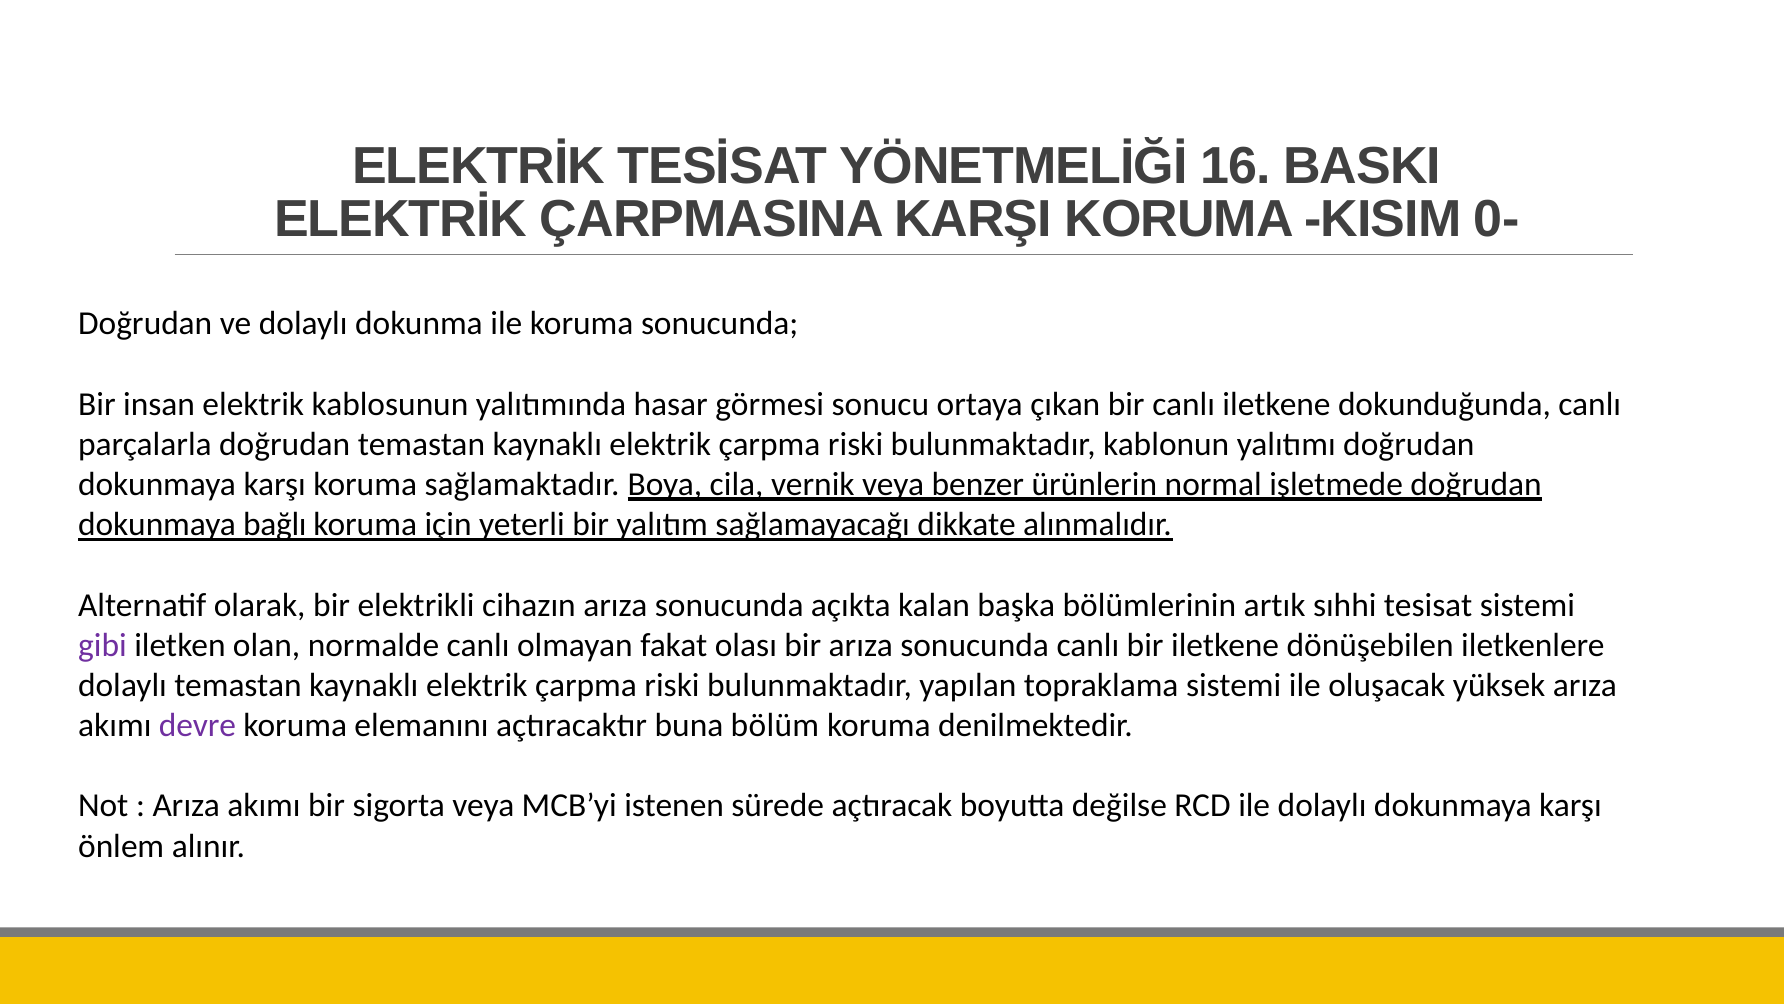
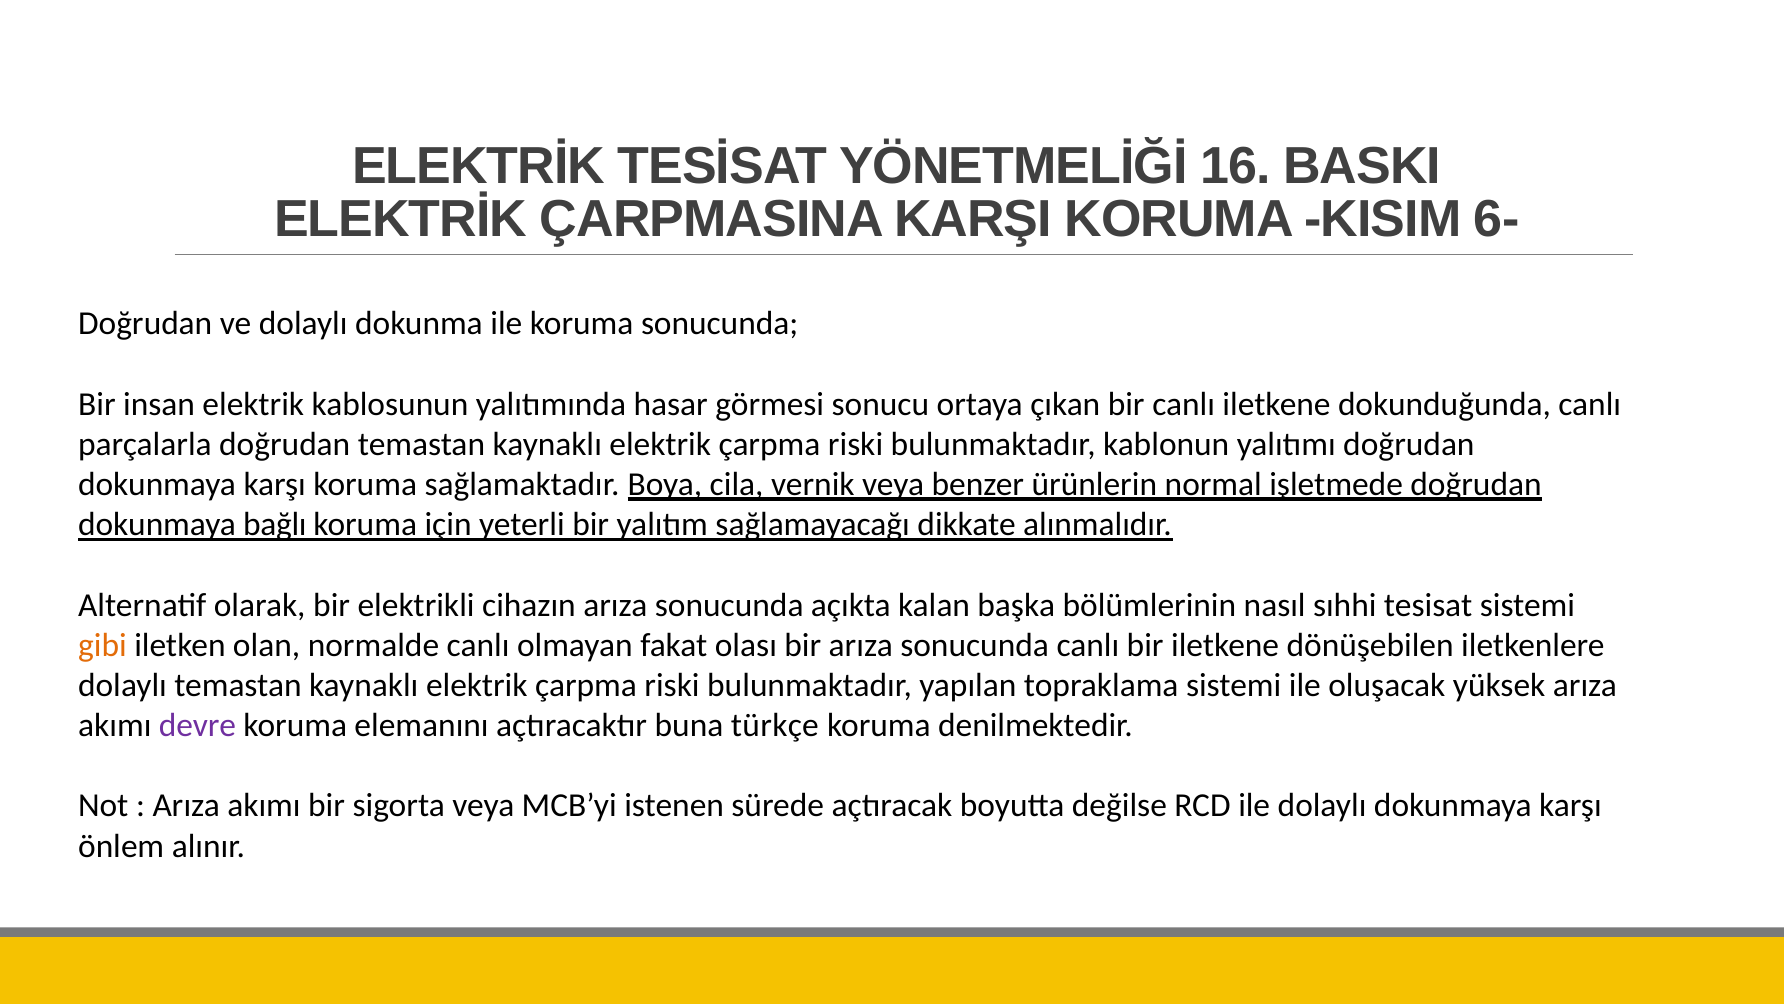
0-: 0- -> 6-
artık: artık -> nasıl
gibi colour: purple -> orange
bölüm: bölüm -> türkçe
